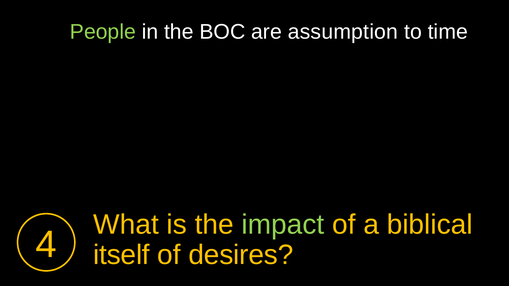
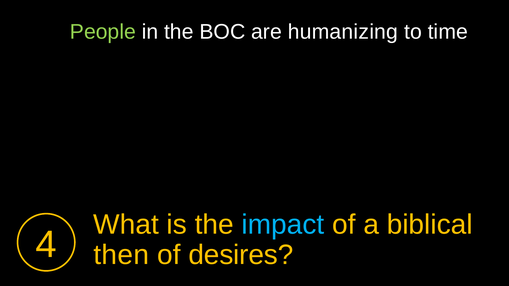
assumption: assumption -> humanizing
impact colour: light green -> light blue
itself: itself -> then
